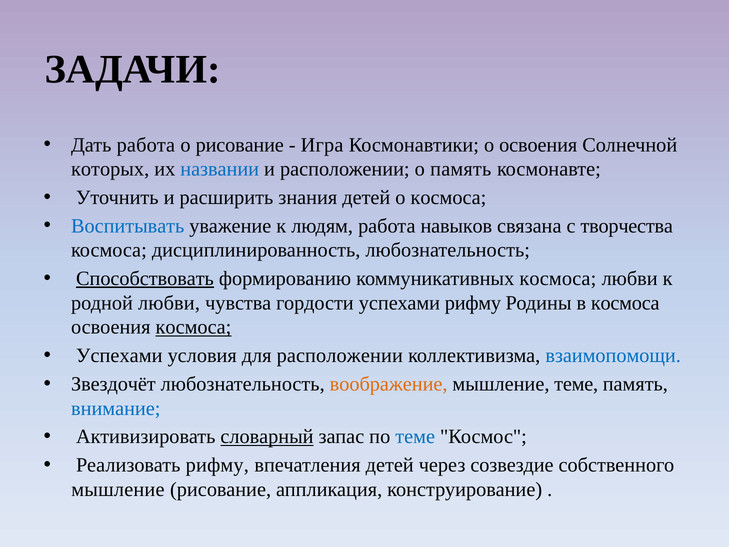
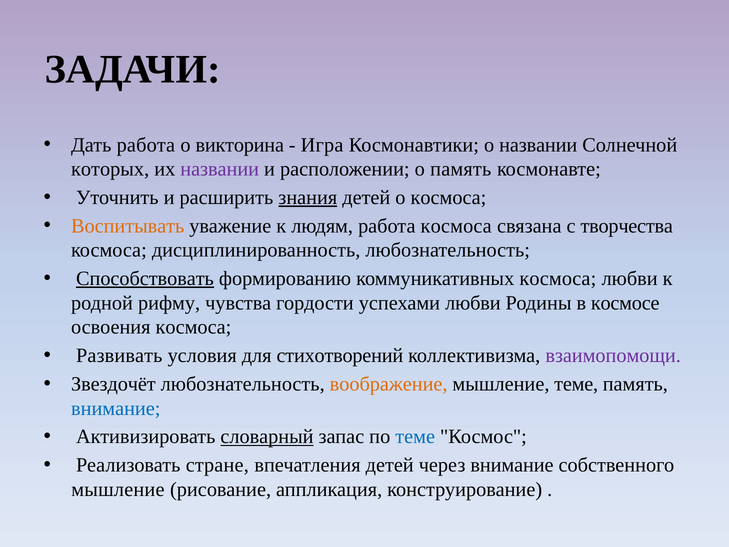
о рисование: рисование -> викторина
о освоения: освоения -> названии
названии at (220, 169) colour: blue -> purple
знания underline: none -> present
Воспитывать colour: blue -> orange
работа навыков: навыков -> космоса
родной любви: любви -> рифму
успехами рифму: рифму -> любви
в космоса: космоса -> космосе
космоса at (193, 327) underline: present -> none
Успехами at (119, 355): Успехами -> Развивать
для расположении: расположении -> стихотворений
взаимопомощи colour: blue -> purple
Реализовать рифму: рифму -> стране
через созвездие: созвездие -> внимание
